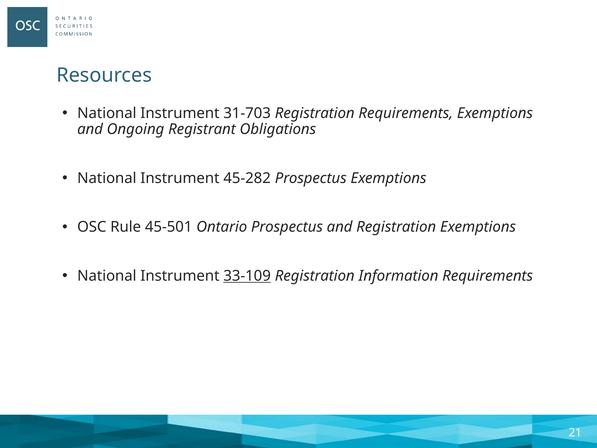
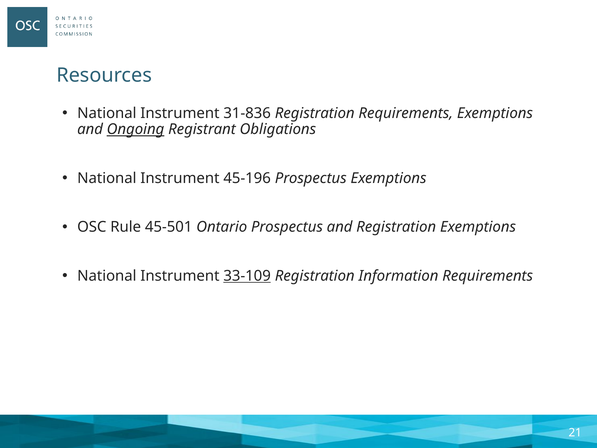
31-703: 31-703 -> 31-836
Ongoing underline: none -> present
45-282: 45-282 -> 45-196
